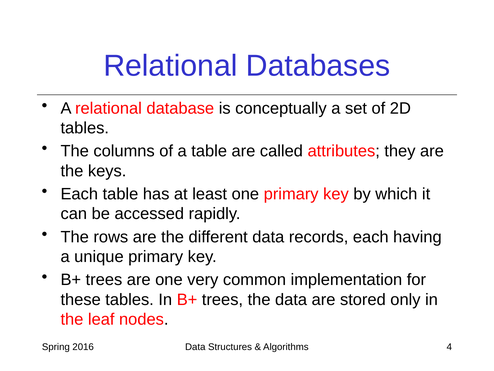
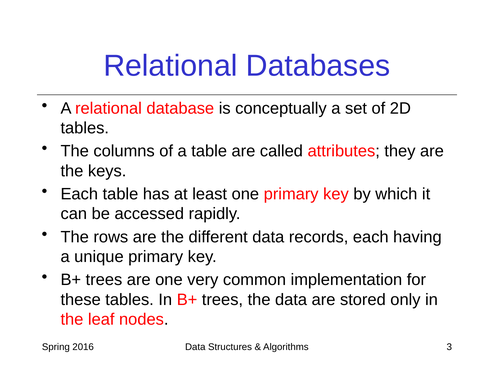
4: 4 -> 3
